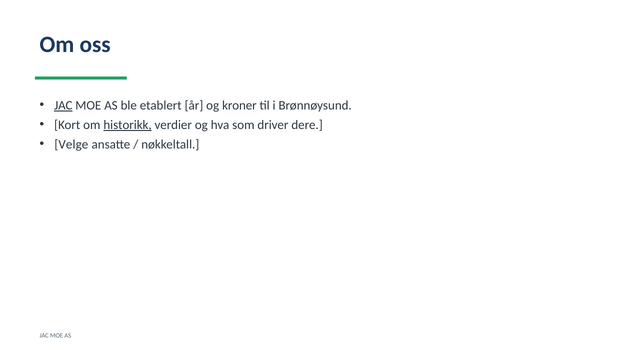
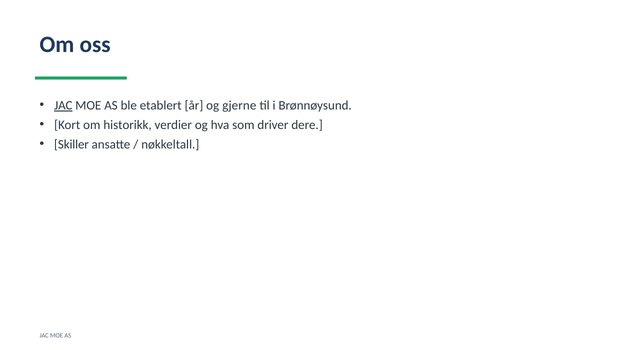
kroner: kroner -> gjerne
historikk underline: present -> none
Velge: Velge -> Skiller
